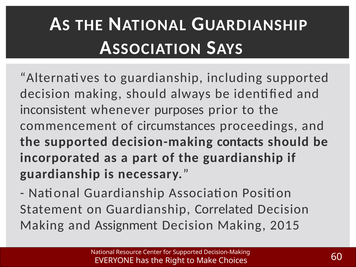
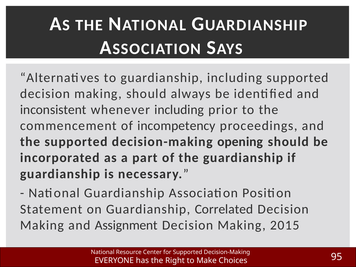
whenever purposes: purposes -> including
circumstances: circumstances -> incompetency
contacts: contacts -> opening
60: 60 -> 95
